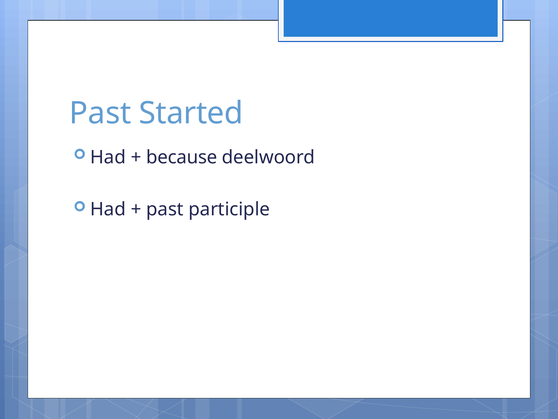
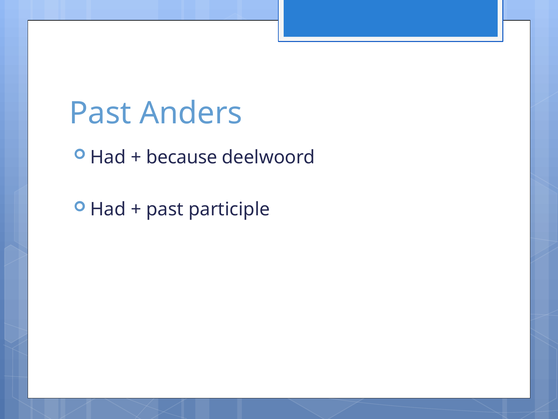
Started: Started -> Anders
